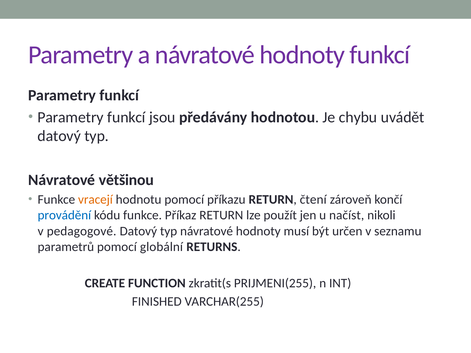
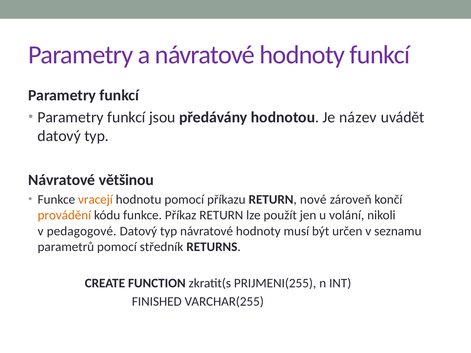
chybu: chybu -> název
čtení: čtení -> nové
provádění colour: blue -> orange
načíst: načíst -> volání
globální: globální -> středník
